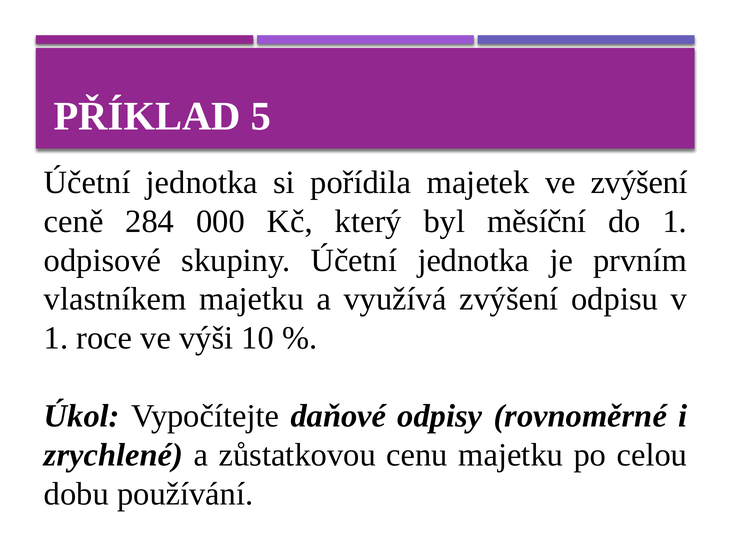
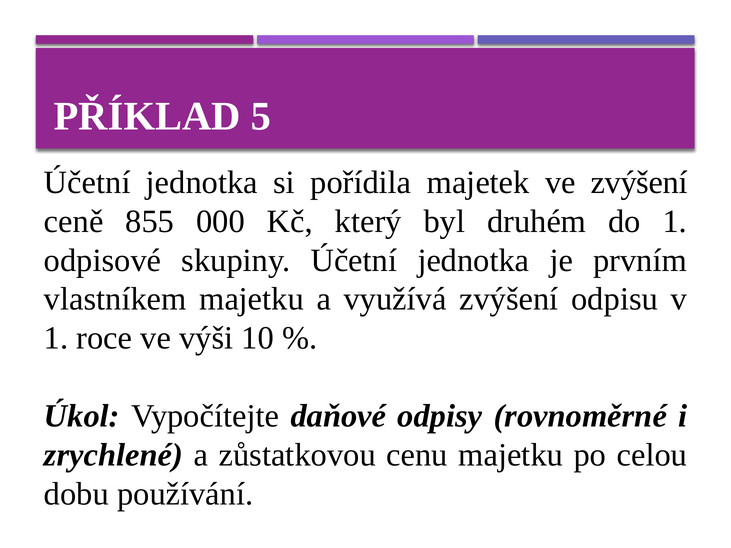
284: 284 -> 855
měsíční: měsíční -> druhém
